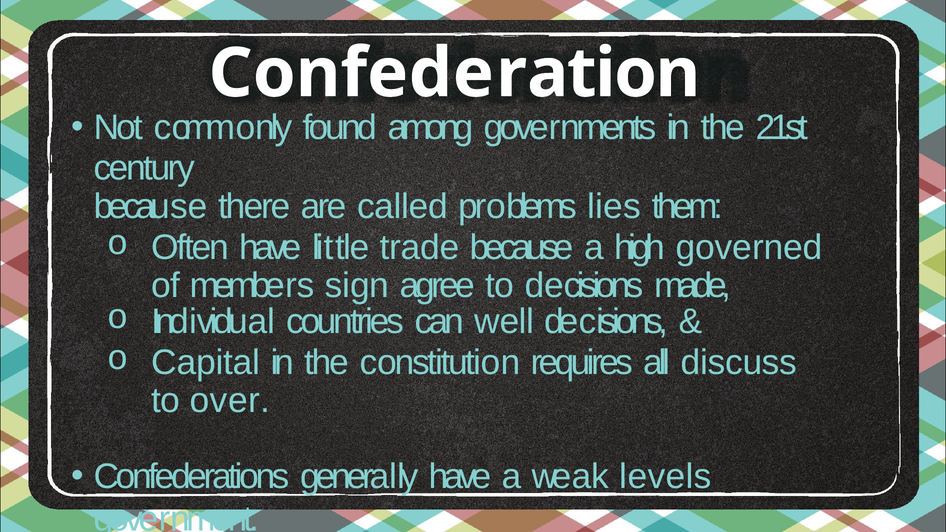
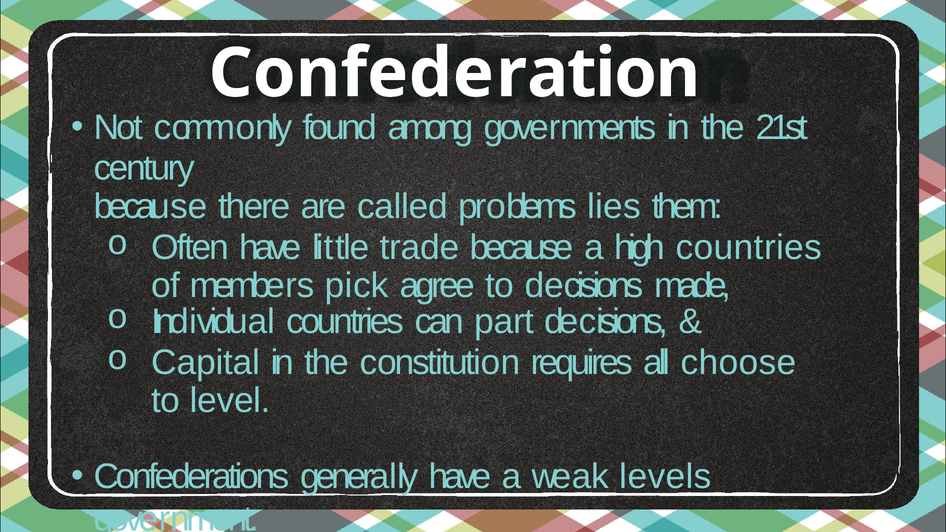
high governed: governed -> countries
sign: sign -> pick
well: well -> part
discuss: discuss -> choose
over: over -> level
